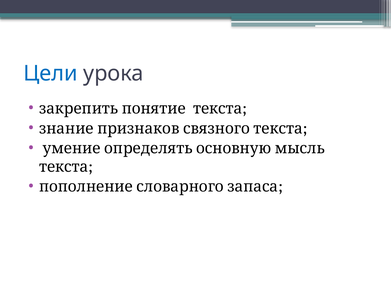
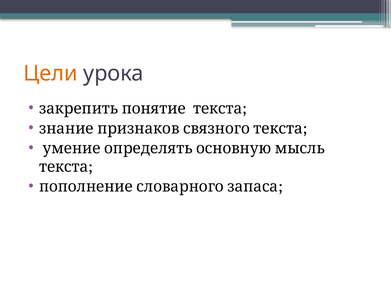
Цели colour: blue -> orange
